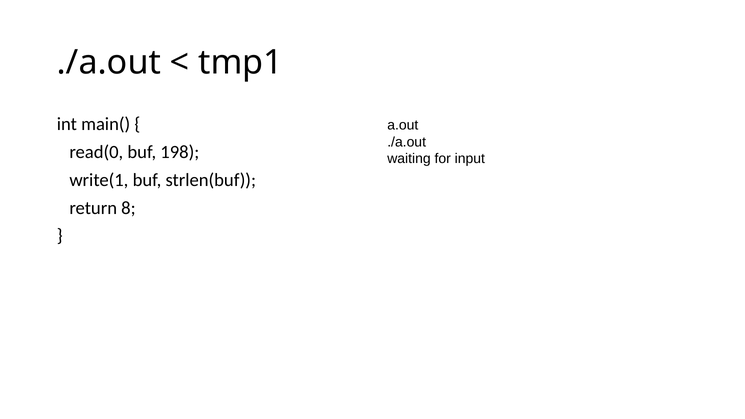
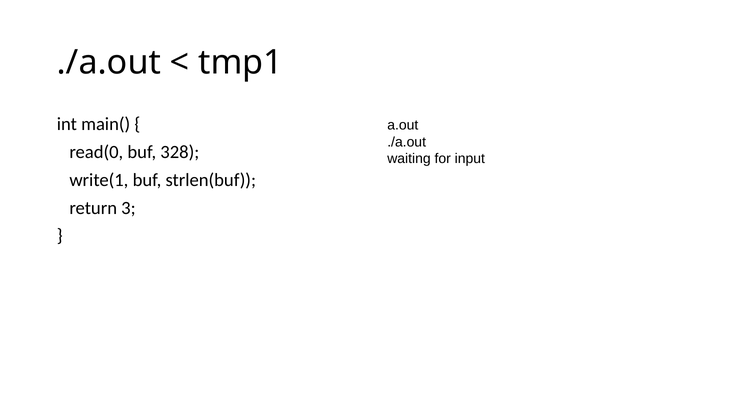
198: 198 -> 328
8: 8 -> 3
